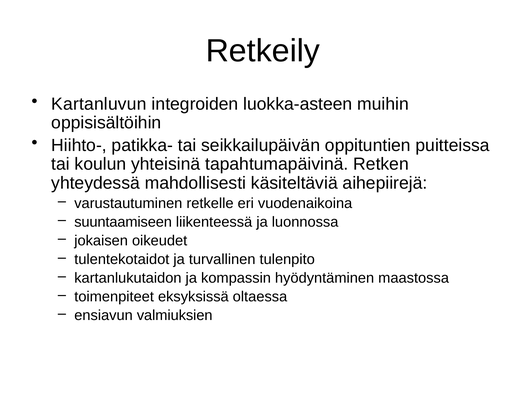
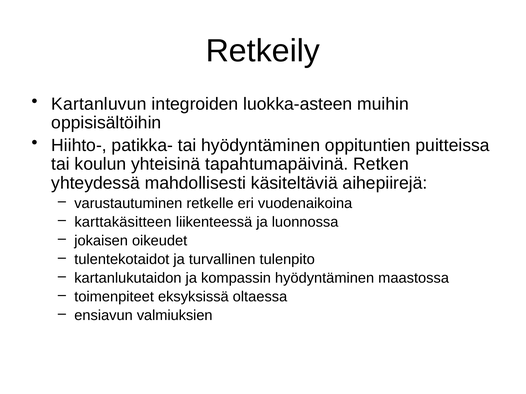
tai seikkailupäivän: seikkailupäivän -> hyödyntäminen
suuntaamiseen: suuntaamiseen -> karttakäsitteen
